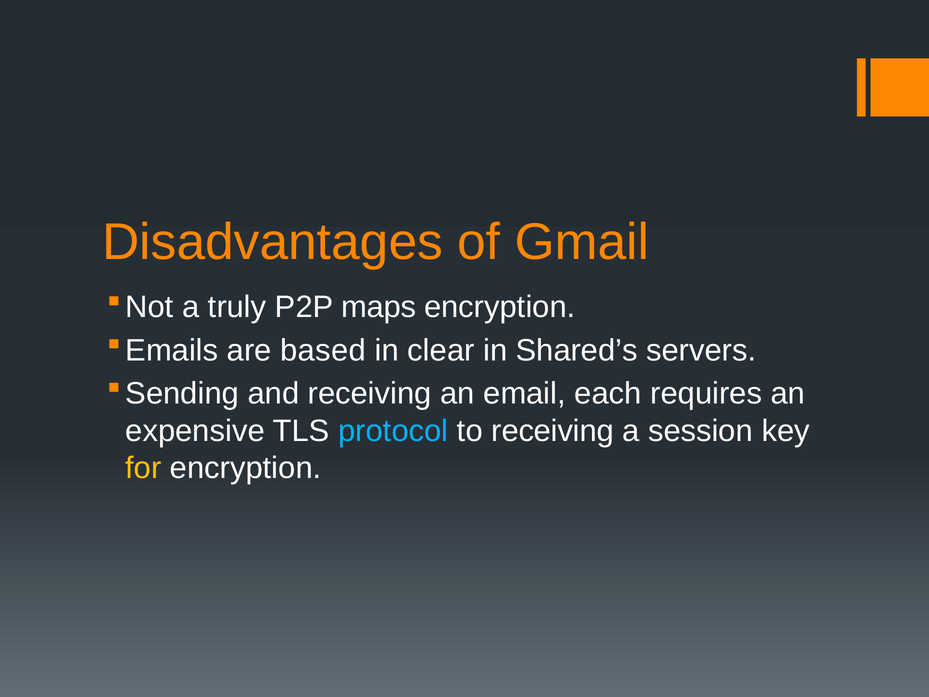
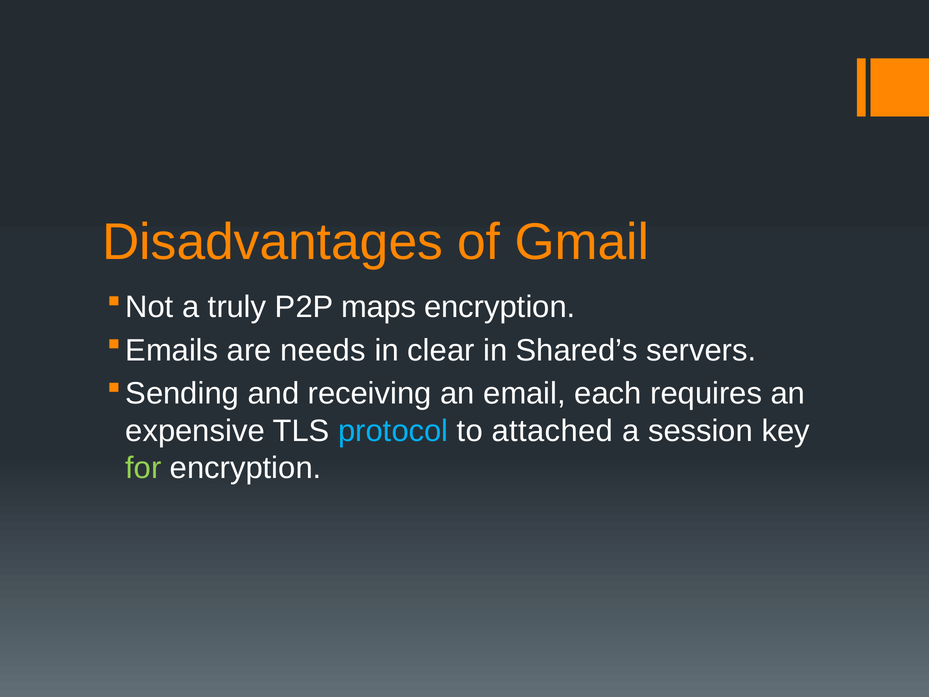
based: based -> needs
to receiving: receiving -> attached
for colour: yellow -> light green
